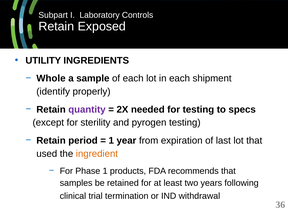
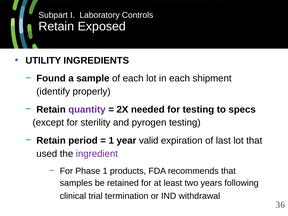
Whole: Whole -> Found
from: from -> valid
ingredient colour: orange -> purple
